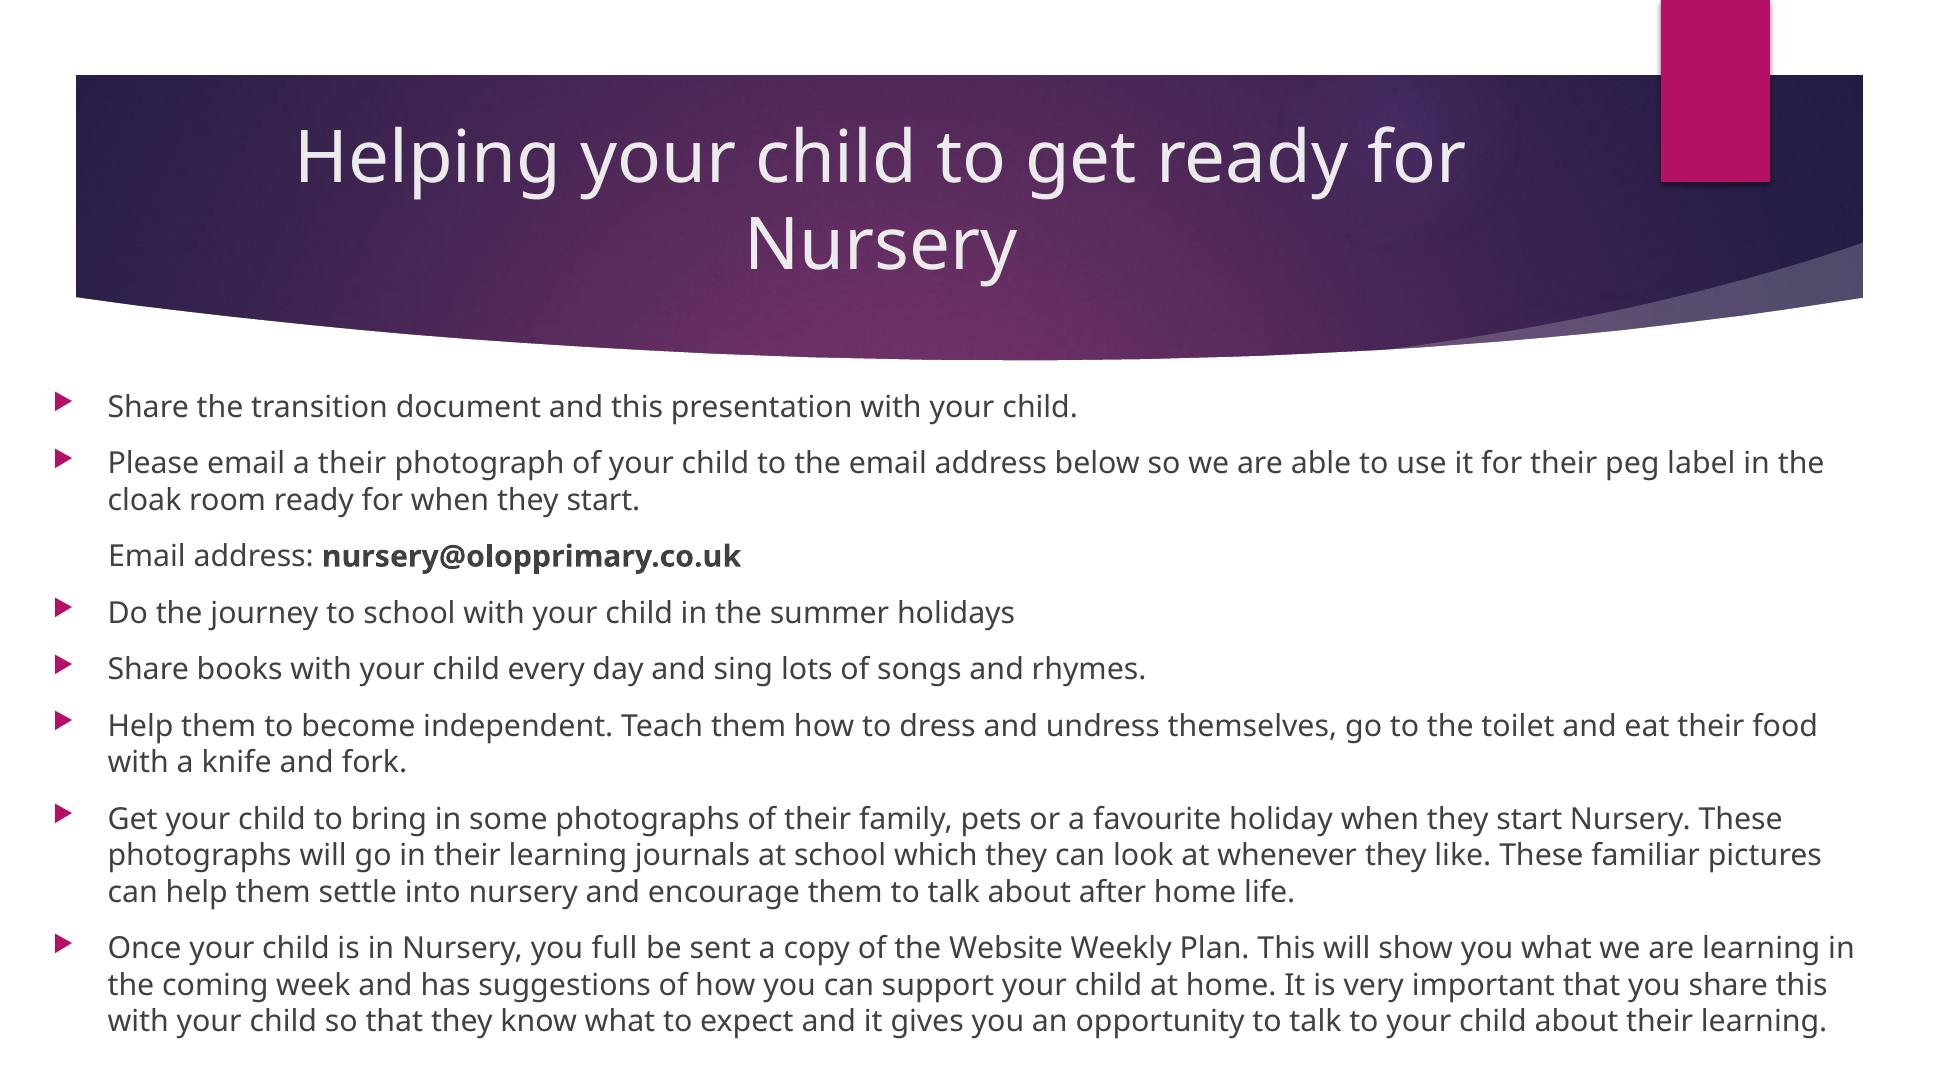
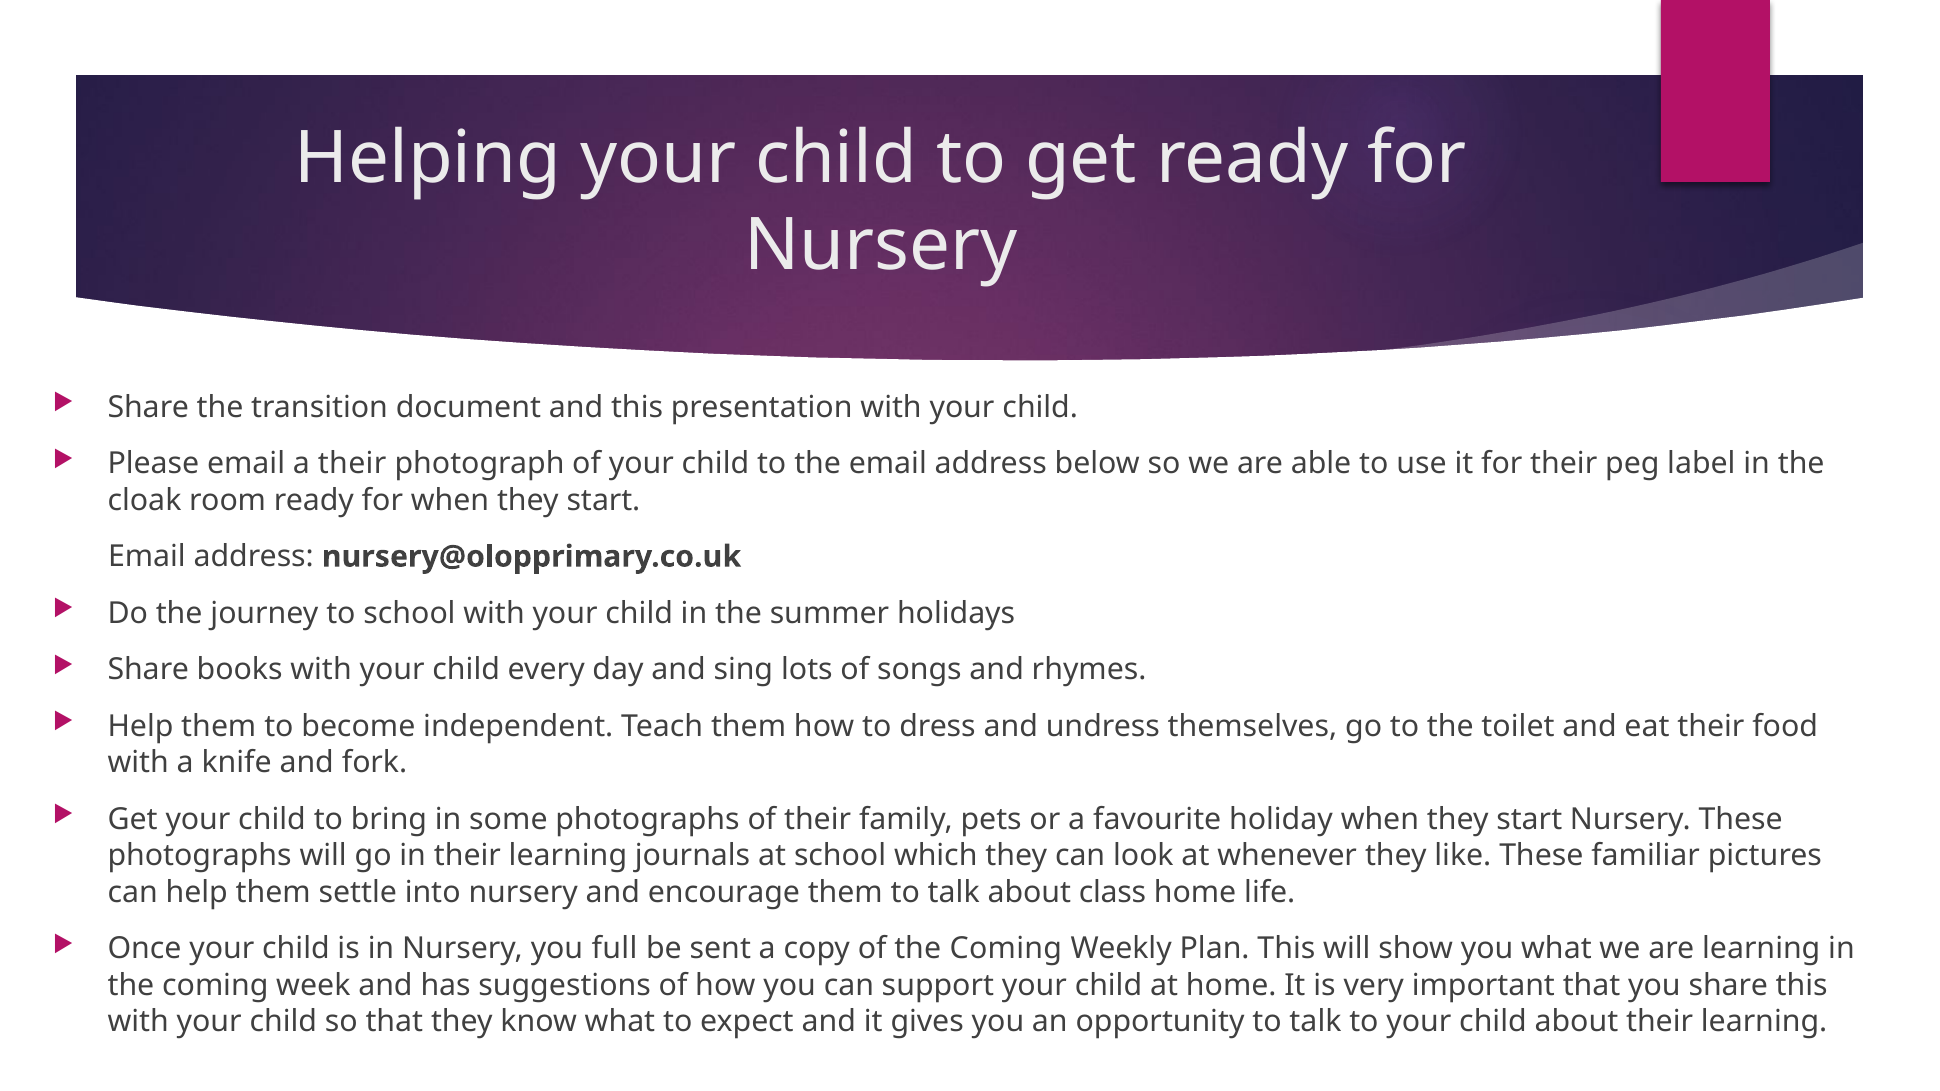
after: after -> class
of the Website: Website -> Coming
